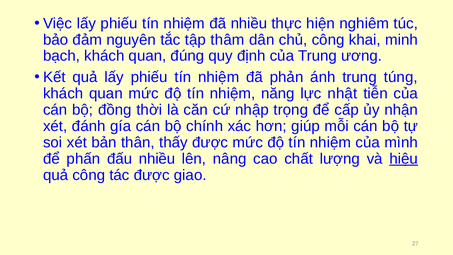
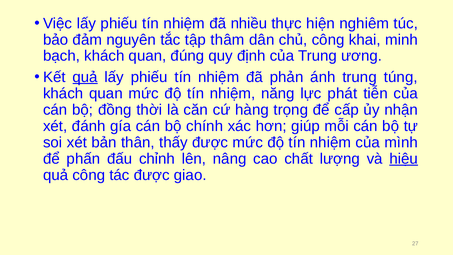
quả at (85, 77) underline: none -> present
nhật: nhật -> phát
nhập: nhập -> hàng
đấu nhiều: nhiều -> chỉnh
